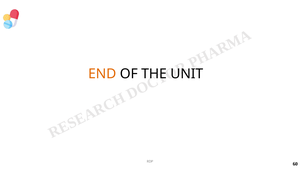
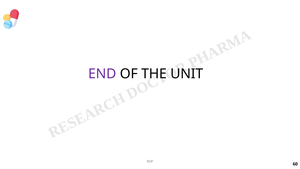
END colour: orange -> purple
